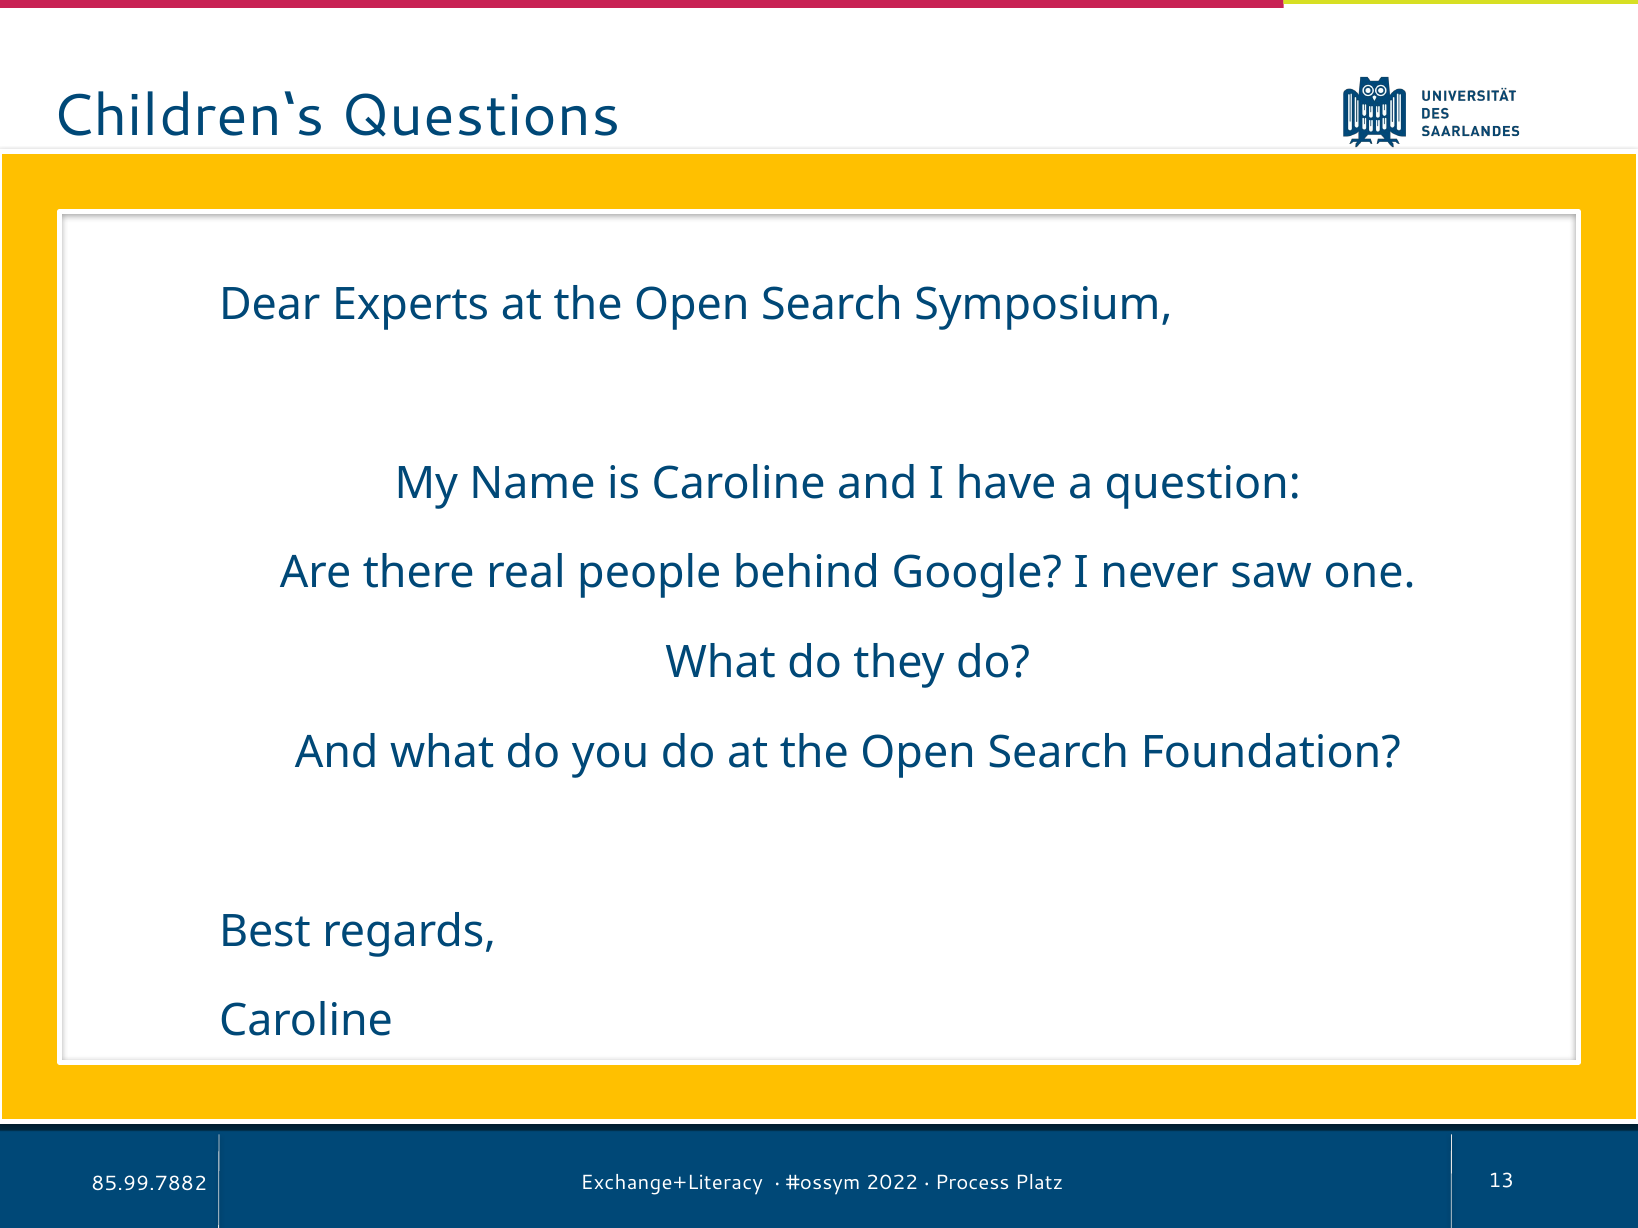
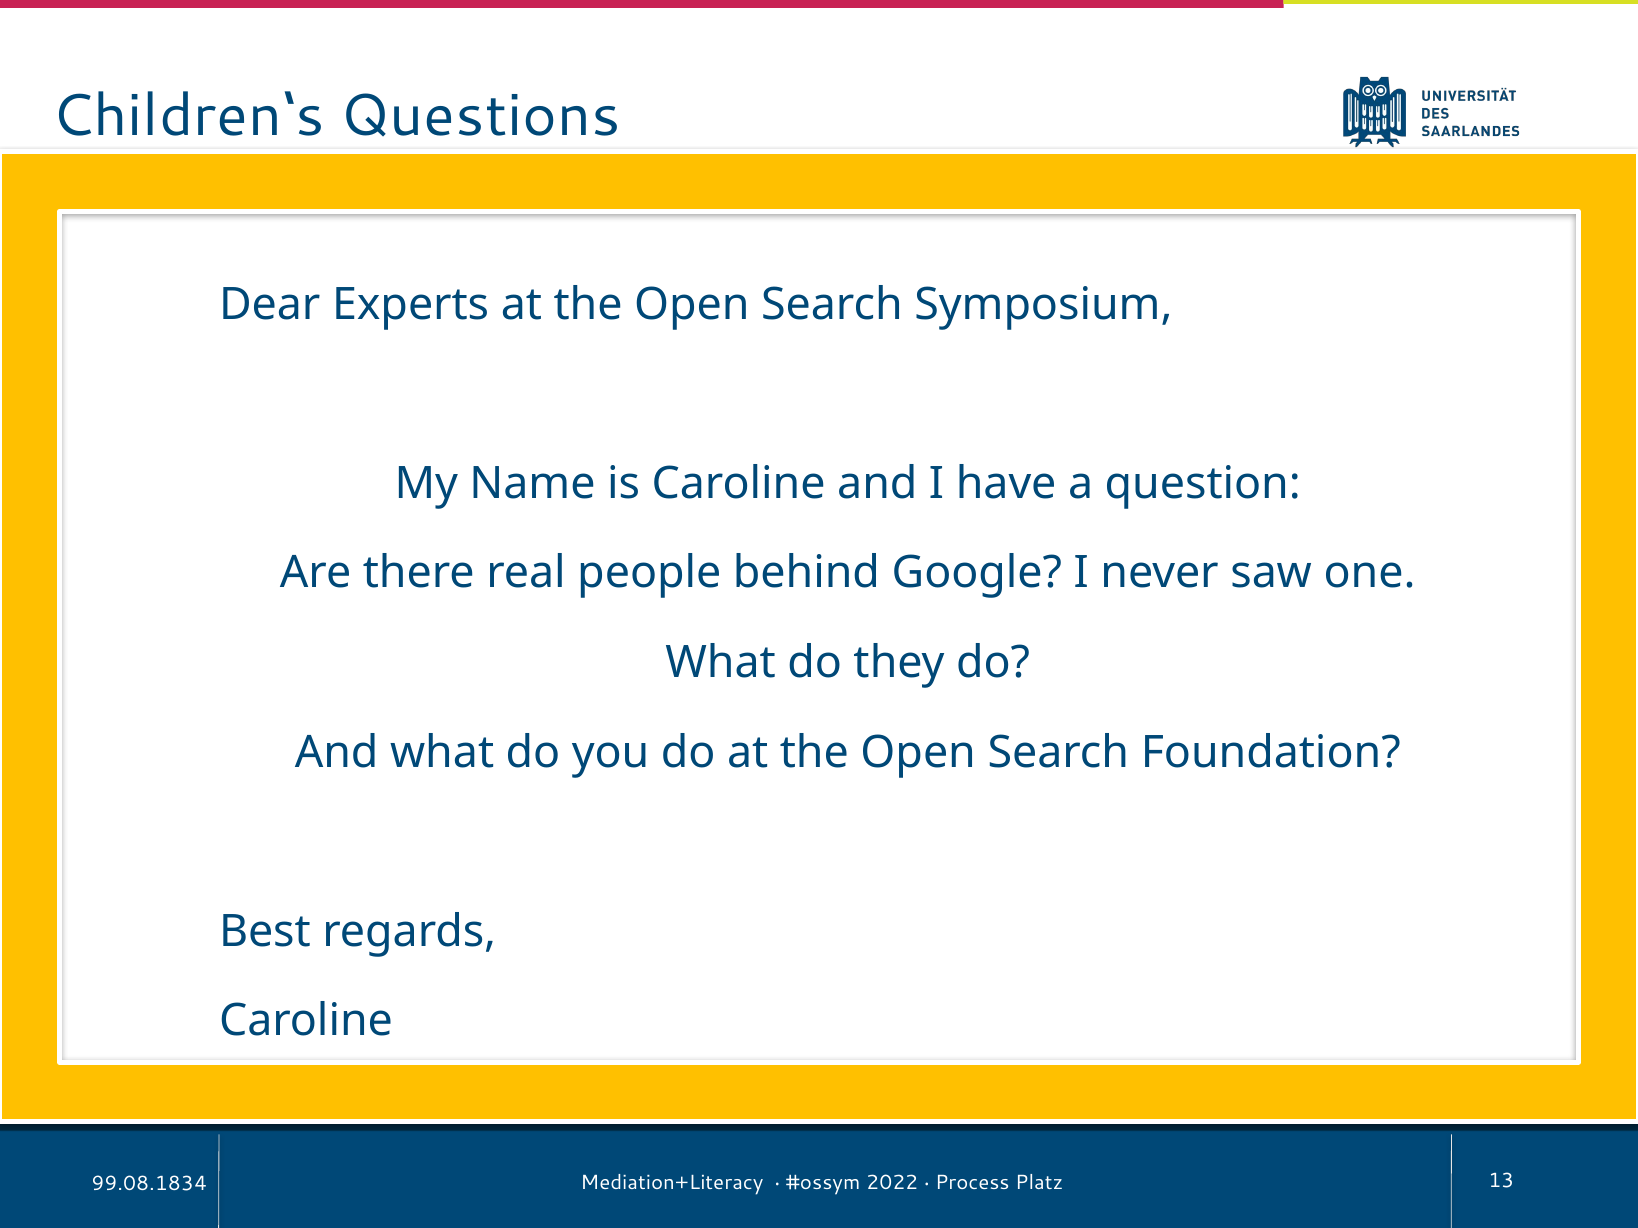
Exchange+Literacy: Exchange+Literacy -> Mediation+Literacy
85.99.7882: 85.99.7882 -> 99.08.1834
